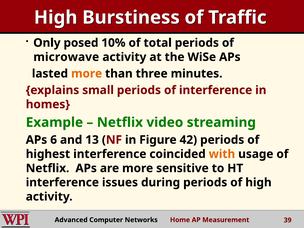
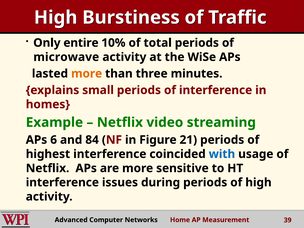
posed: posed -> entire
13: 13 -> 84
42: 42 -> 21
with colour: orange -> blue
